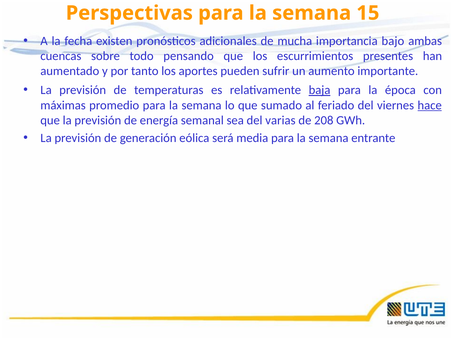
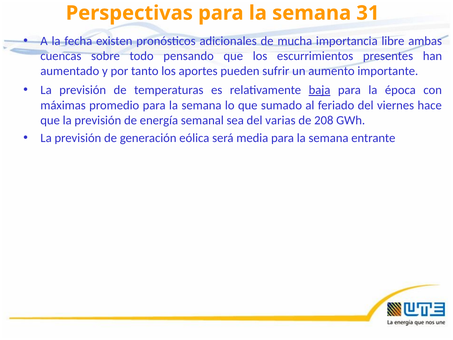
15: 15 -> 31
bajo: bajo -> libre
hace underline: present -> none
